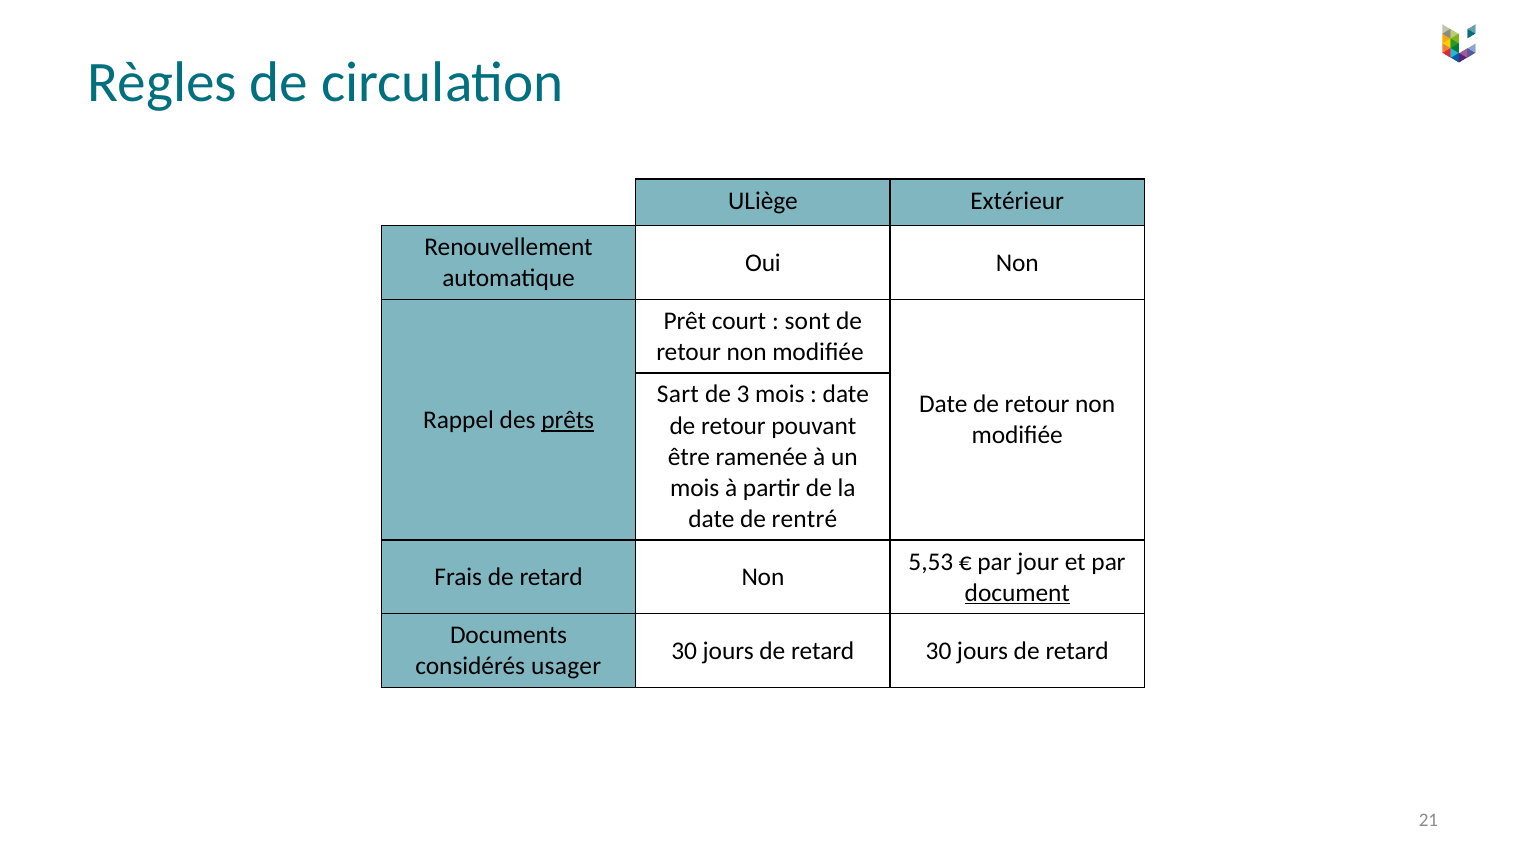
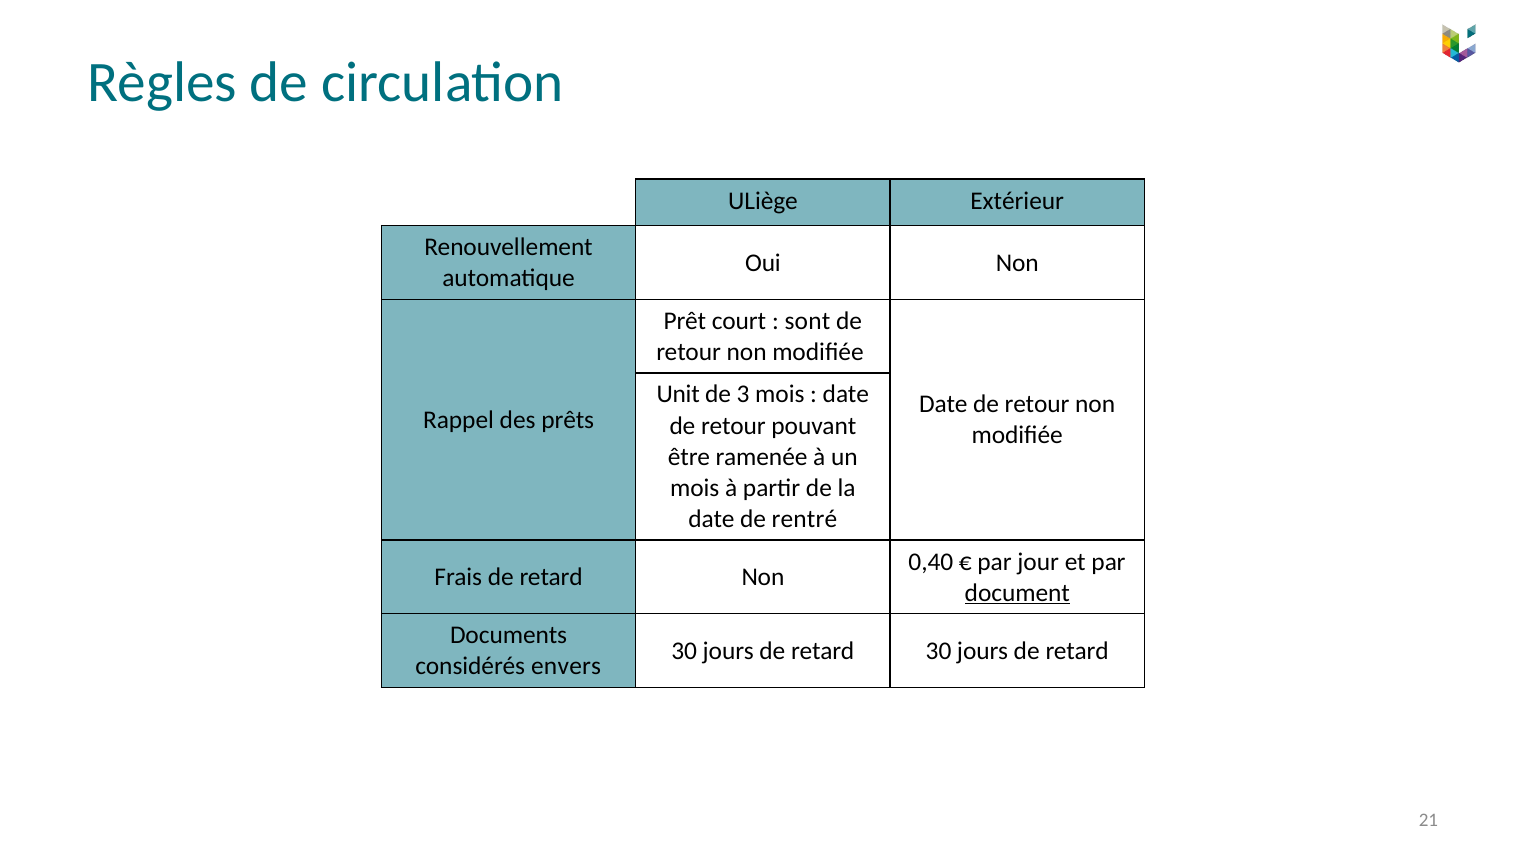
Sart: Sart -> Unit
prêts underline: present -> none
5,53: 5,53 -> 0,40
usager: usager -> envers
